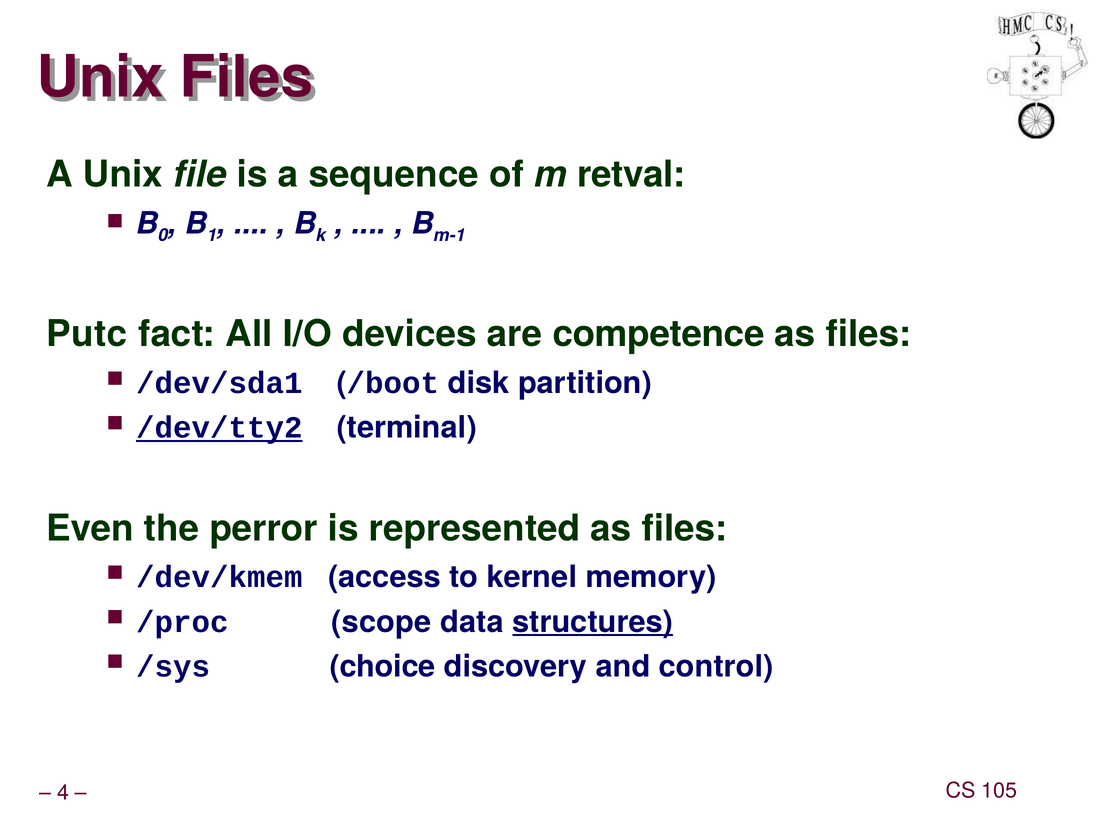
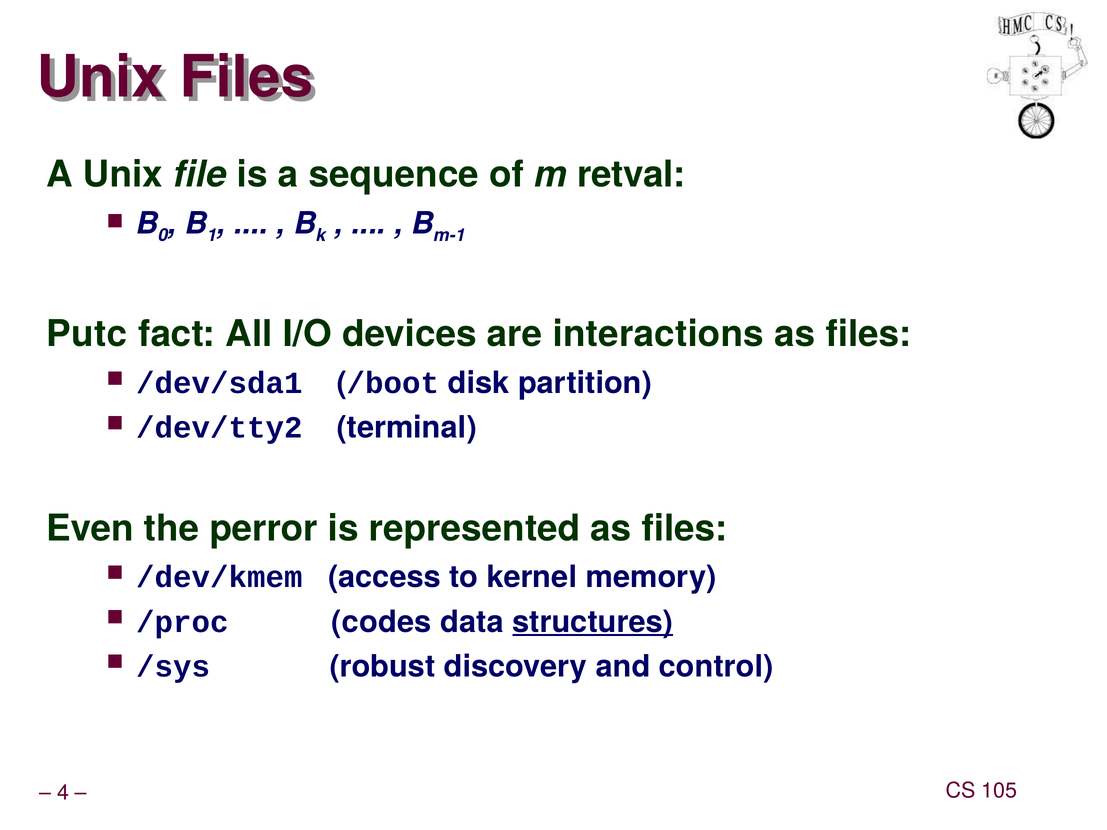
competence: competence -> interactions
/dev/tty2 underline: present -> none
scope: scope -> codes
choice: choice -> robust
